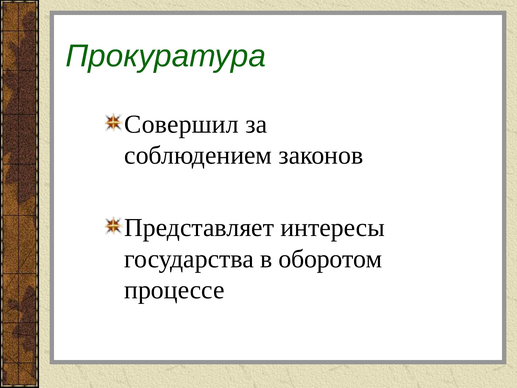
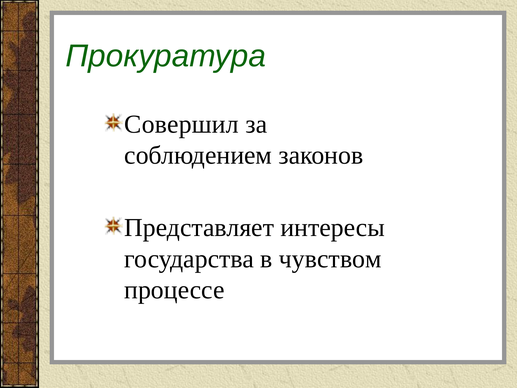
оборотом: оборотом -> чувством
